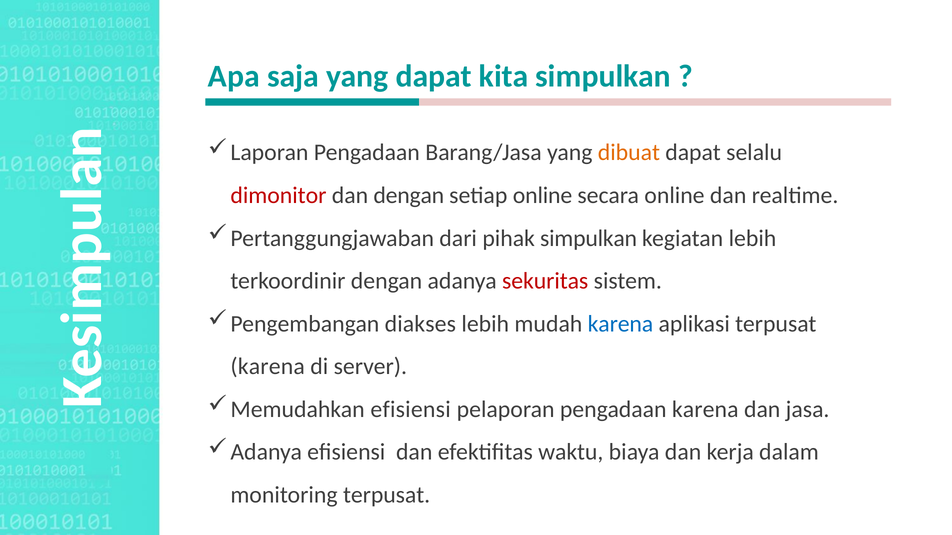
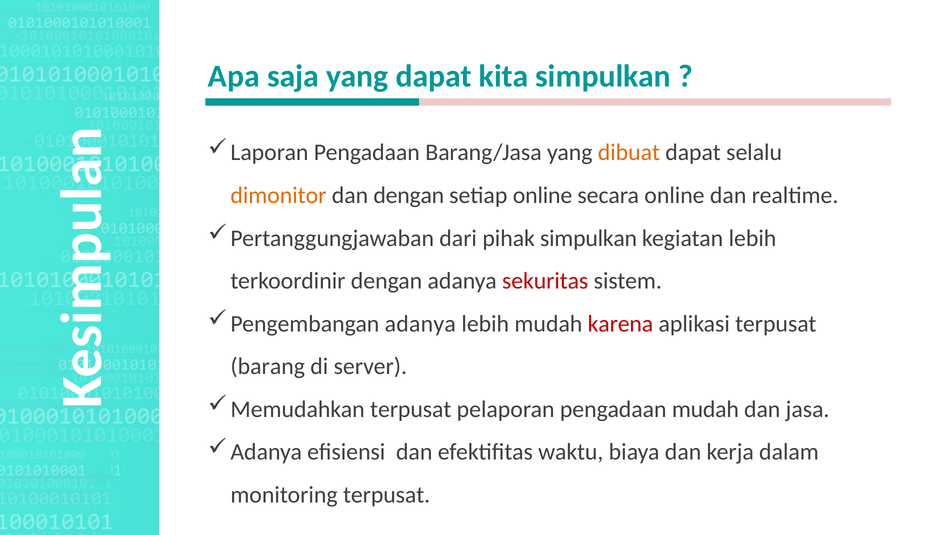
dimonitor colour: red -> orange
Pengembangan diakses: diakses -> adanya
karena at (620, 324) colour: blue -> red
karena at (268, 367): karena -> barang
Memudahkan efisiensi: efisiensi -> terpusat
pengadaan karena: karena -> mudah
